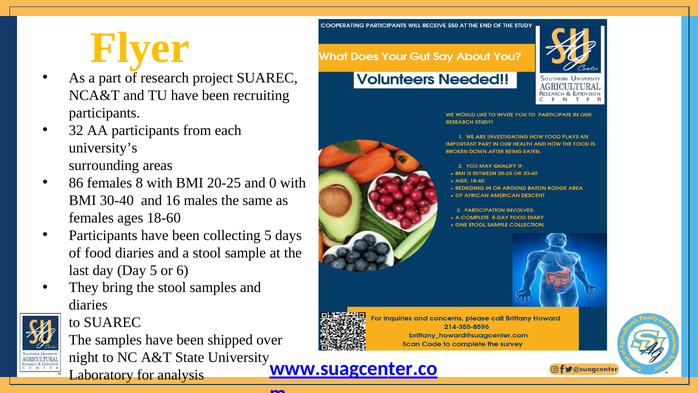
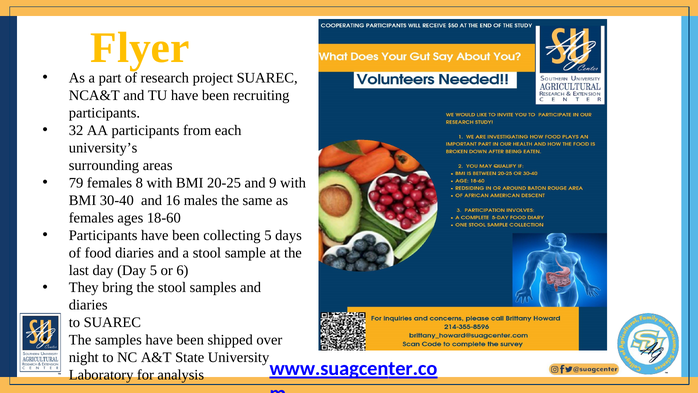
86: 86 -> 79
0: 0 -> 9
